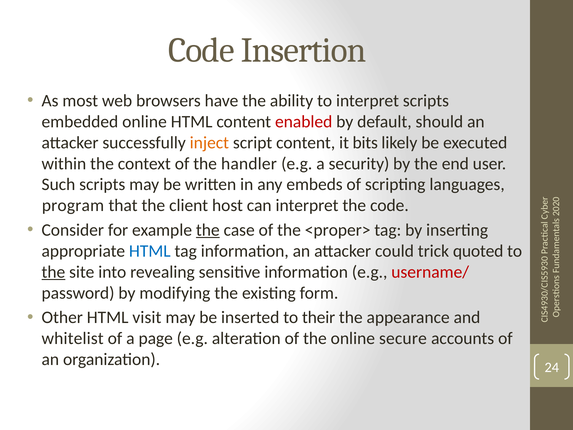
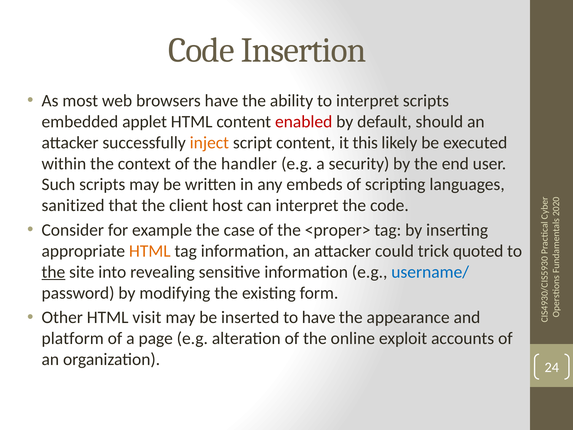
embedded online: online -> applet
bits: bits -> this
program: program -> sanitized
the at (208, 230) underline: present -> none
HTML at (150, 251) colour: blue -> orange
username/ colour: red -> blue
to their: their -> have
whitelist: whitelist -> platform
secure: secure -> exploit
